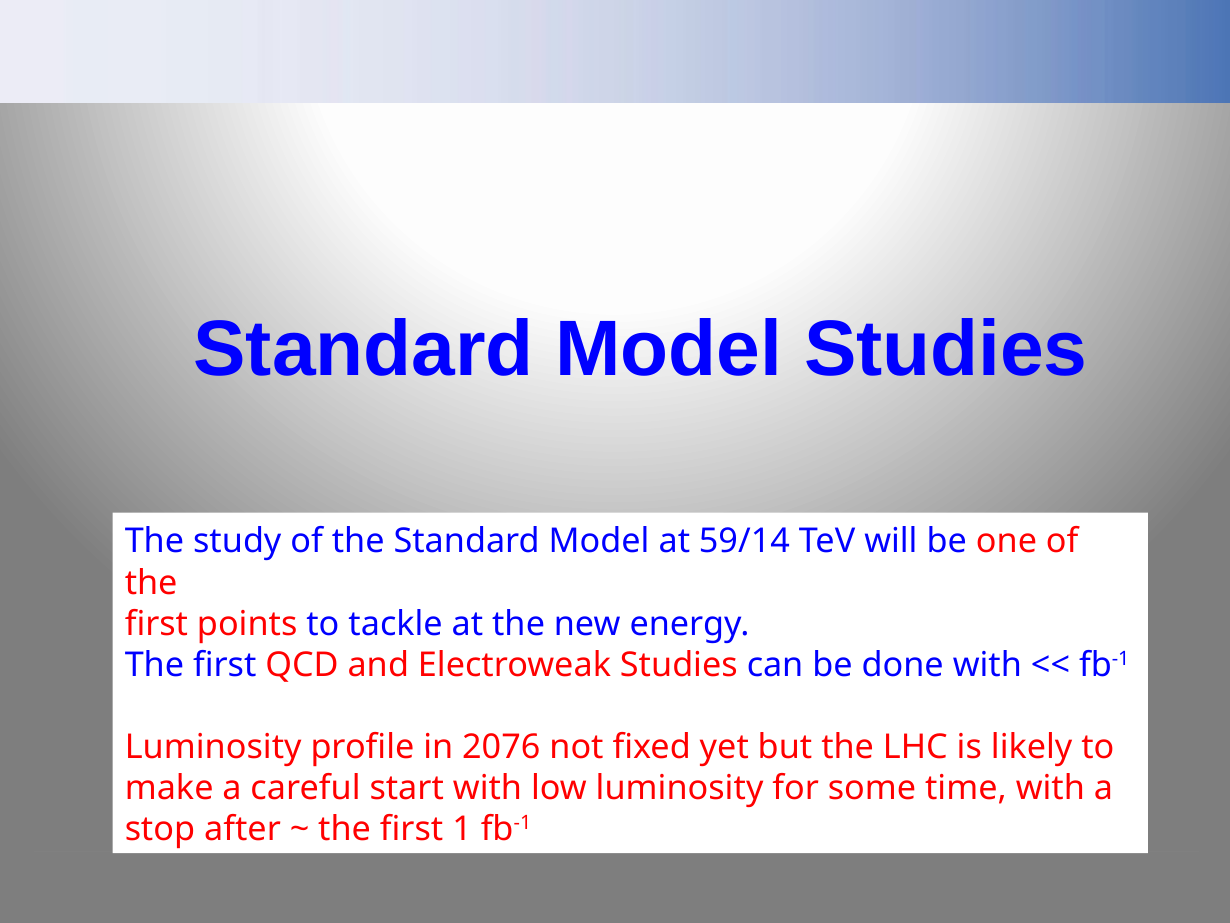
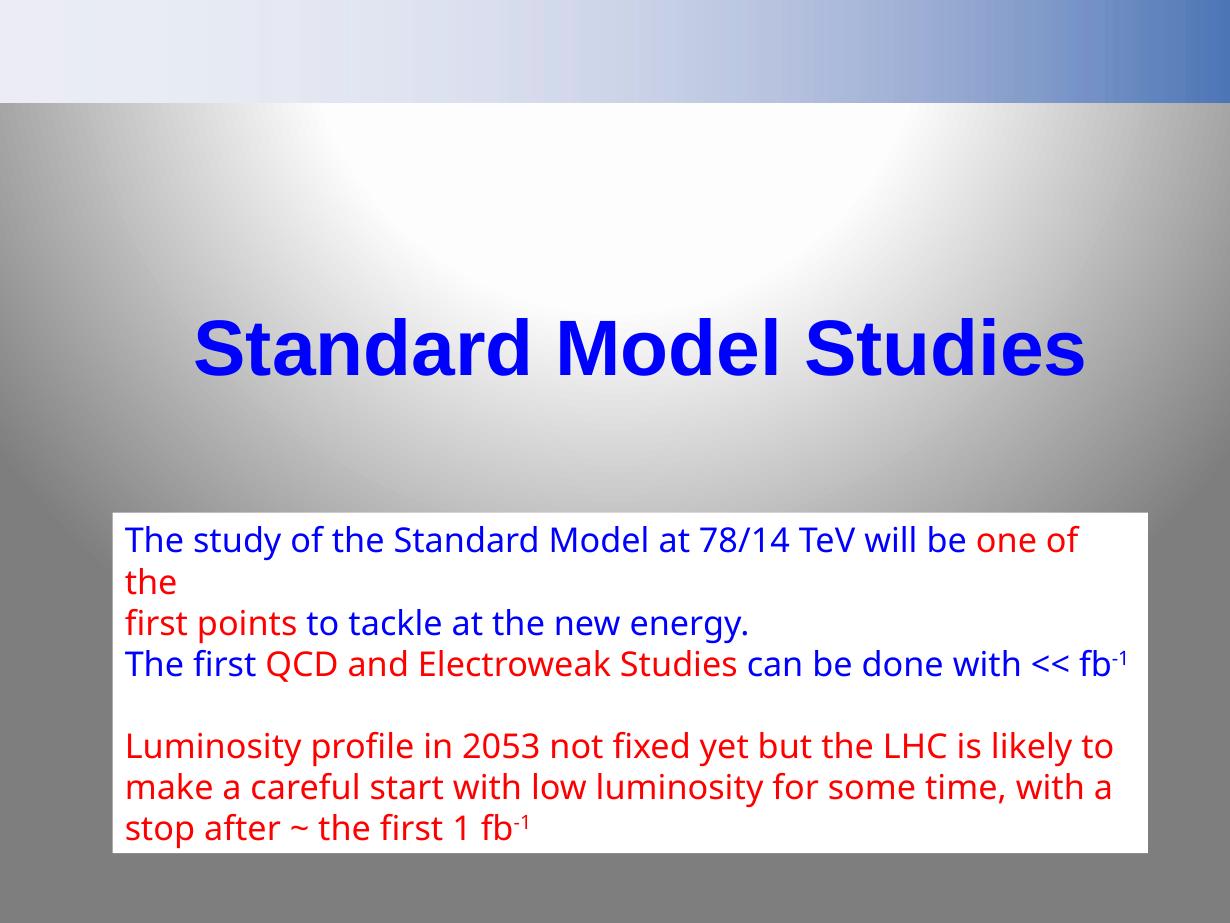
59/14: 59/14 -> 78/14
2076: 2076 -> 2053
